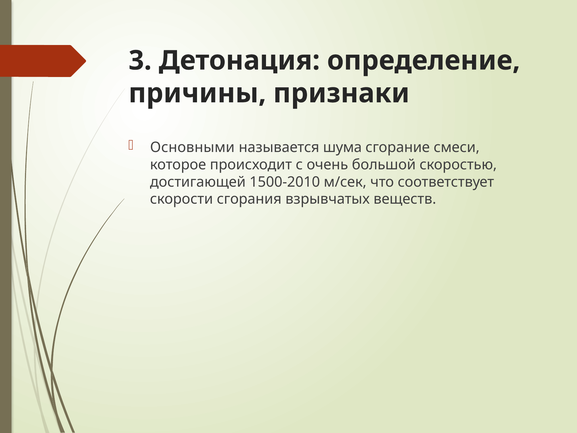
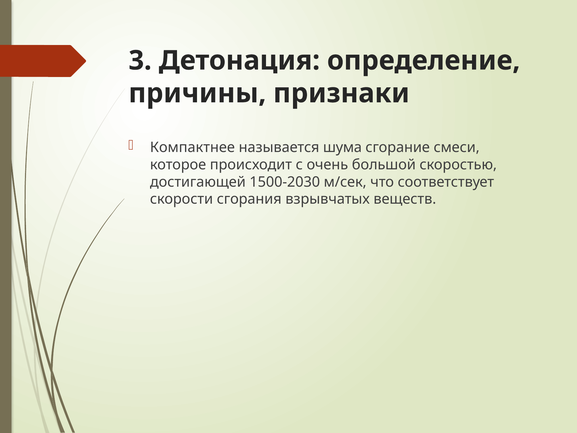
Основными: Основными -> Компактнее
1500-2010: 1500-2010 -> 1500-2030
